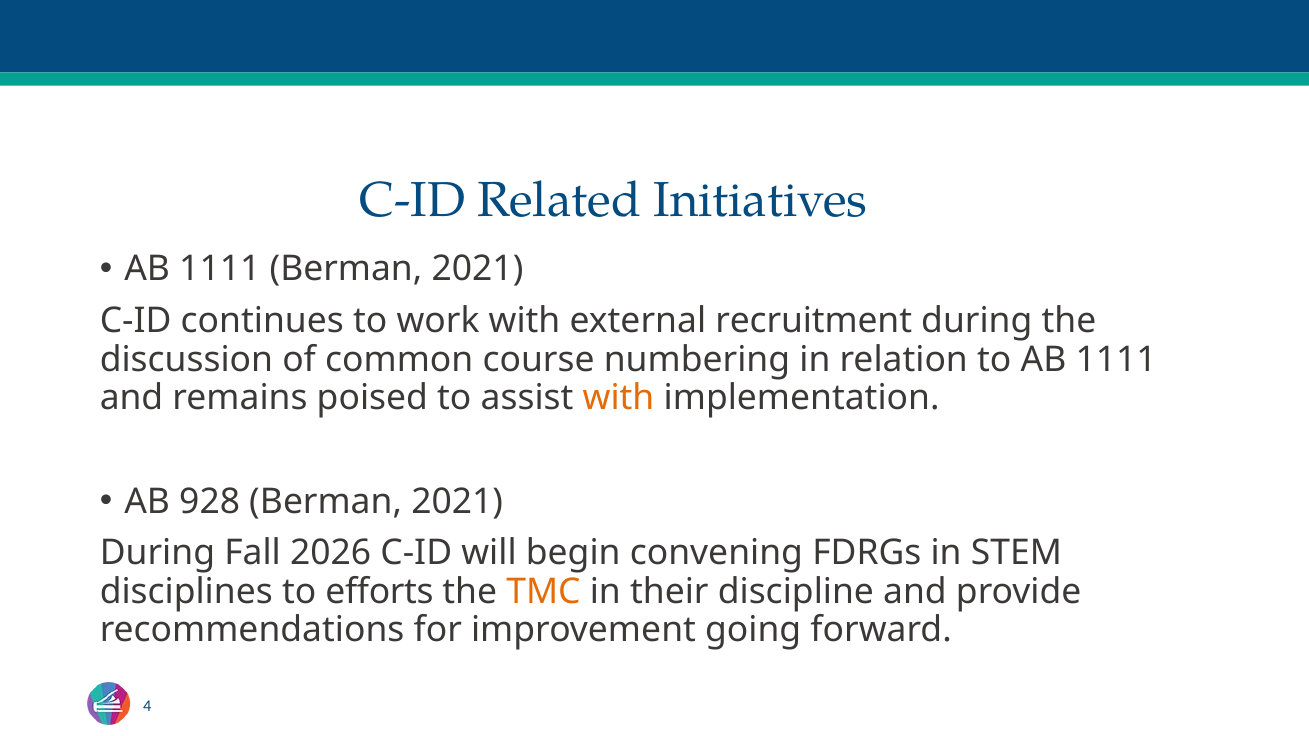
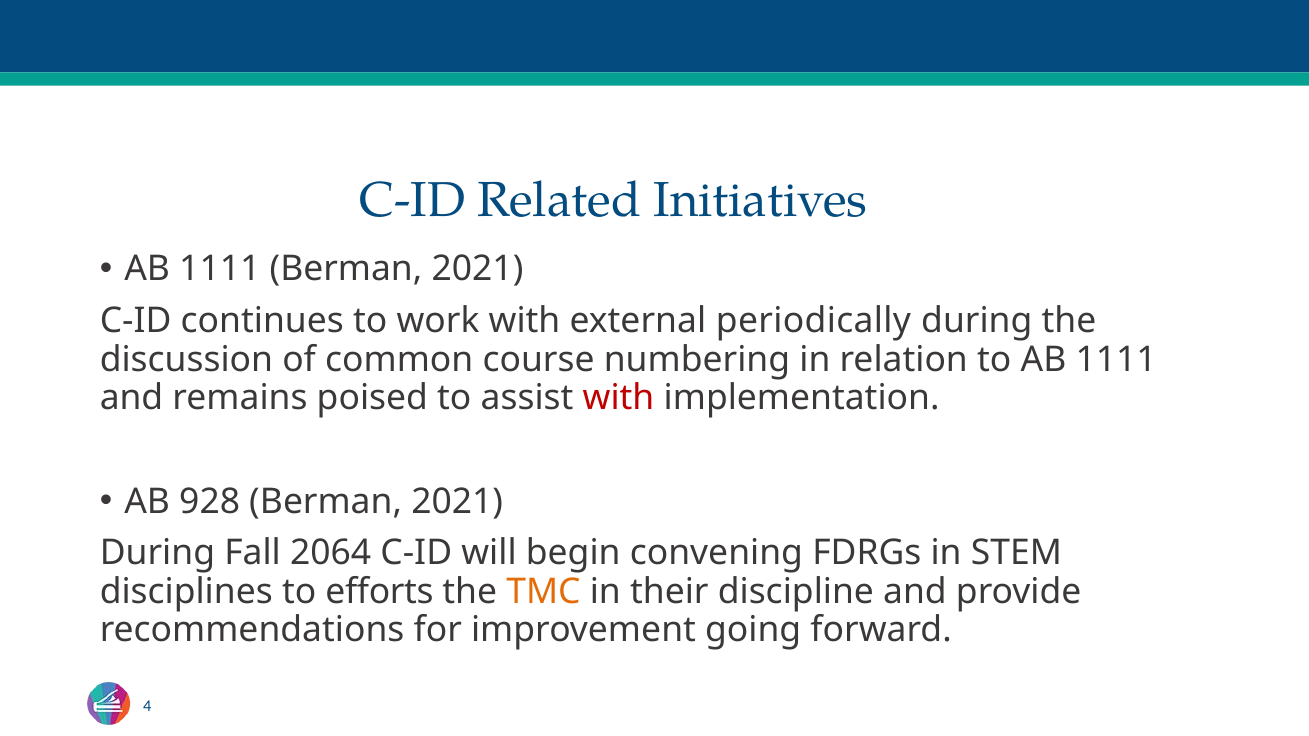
recruitment: recruitment -> periodically
with at (619, 398) colour: orange -> red
2026: 2026 -> 2064
